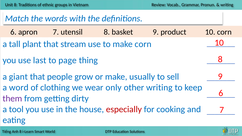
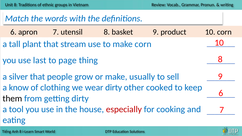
giant: giant -> silver
word: word -> know
wear only: only -> dirty
other writing: writing -> cooked
them colour: purple -> black
